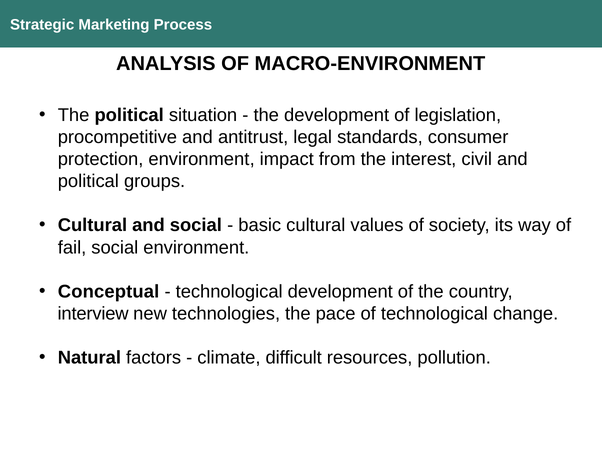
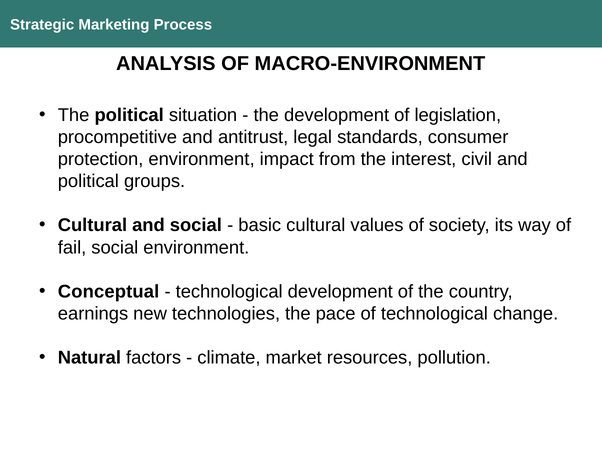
interview: interview -> earnings
difficult: difficult -> market
